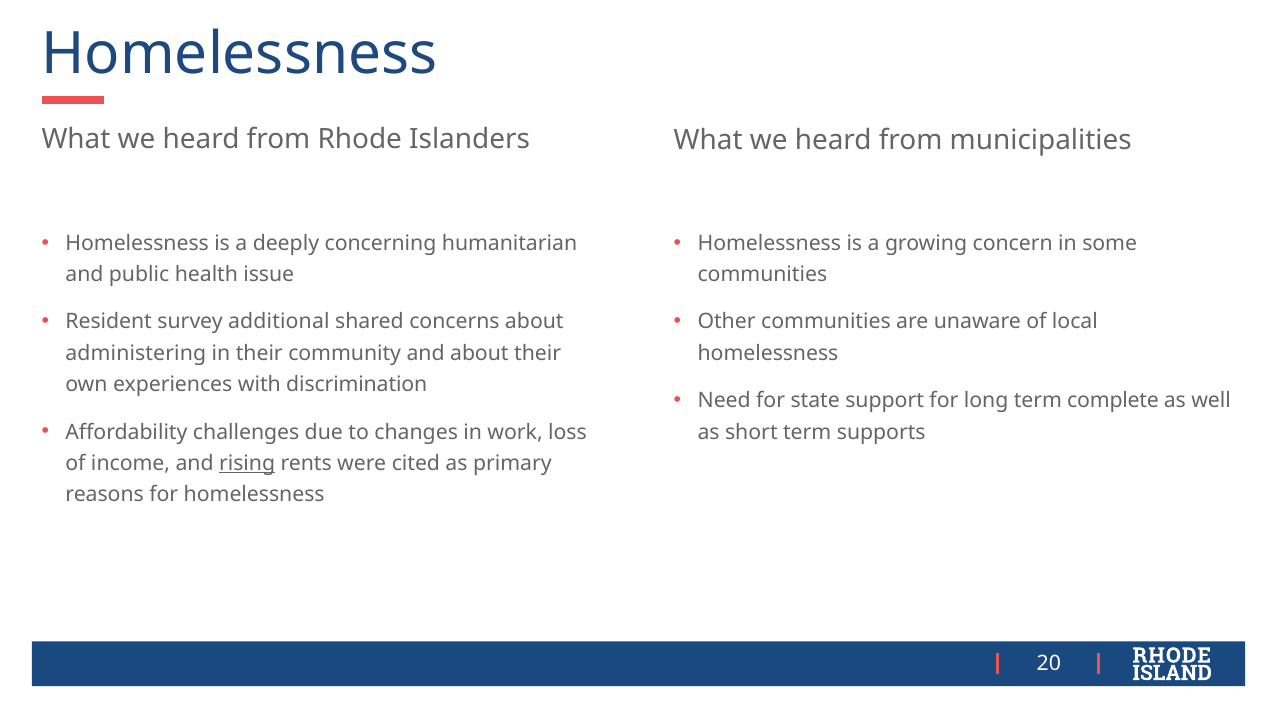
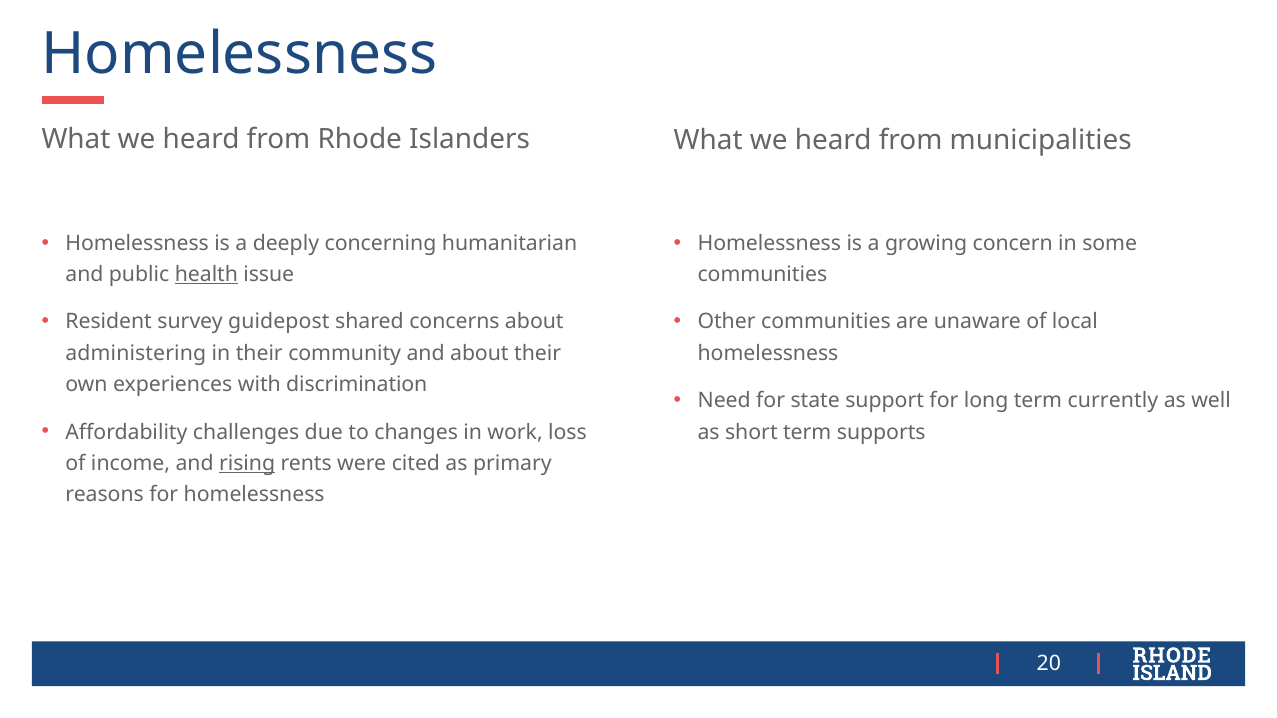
health underline: none -> present
additional: additional -> guidepost
complete: complete -> currently
